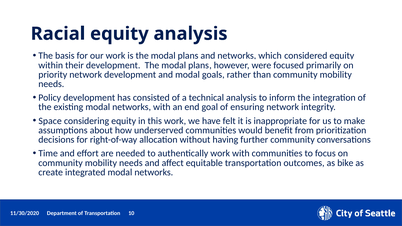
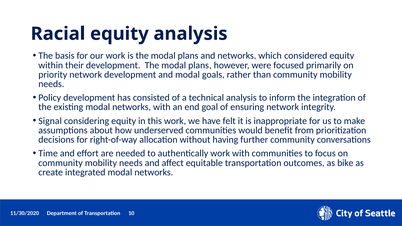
Space: Space -> Signal
